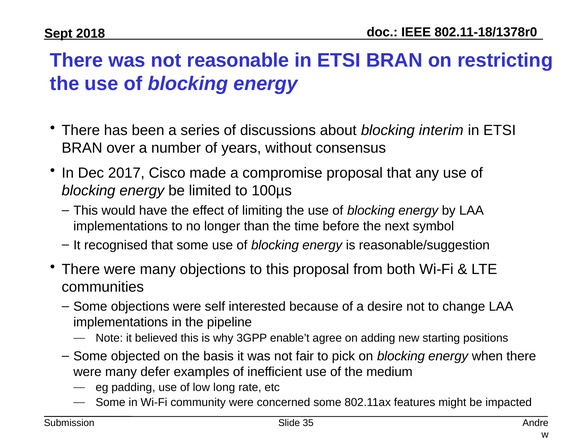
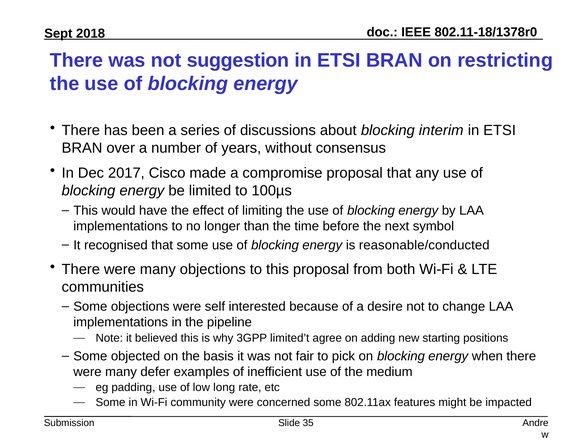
reasonable: reasonable -> suggestion
reasonable/suggestion: reasonable/suggestion -> reasonable/conducted
enable’t: enable’t -> limited’t
